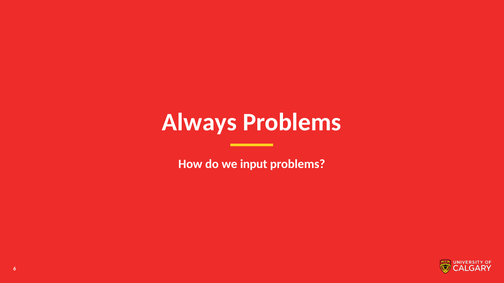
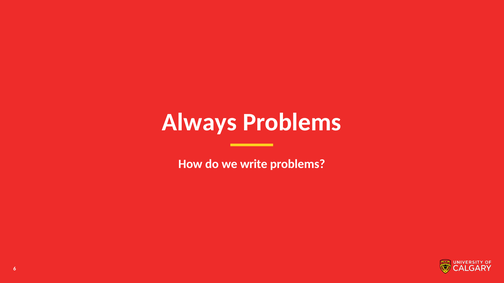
input: input -> write
